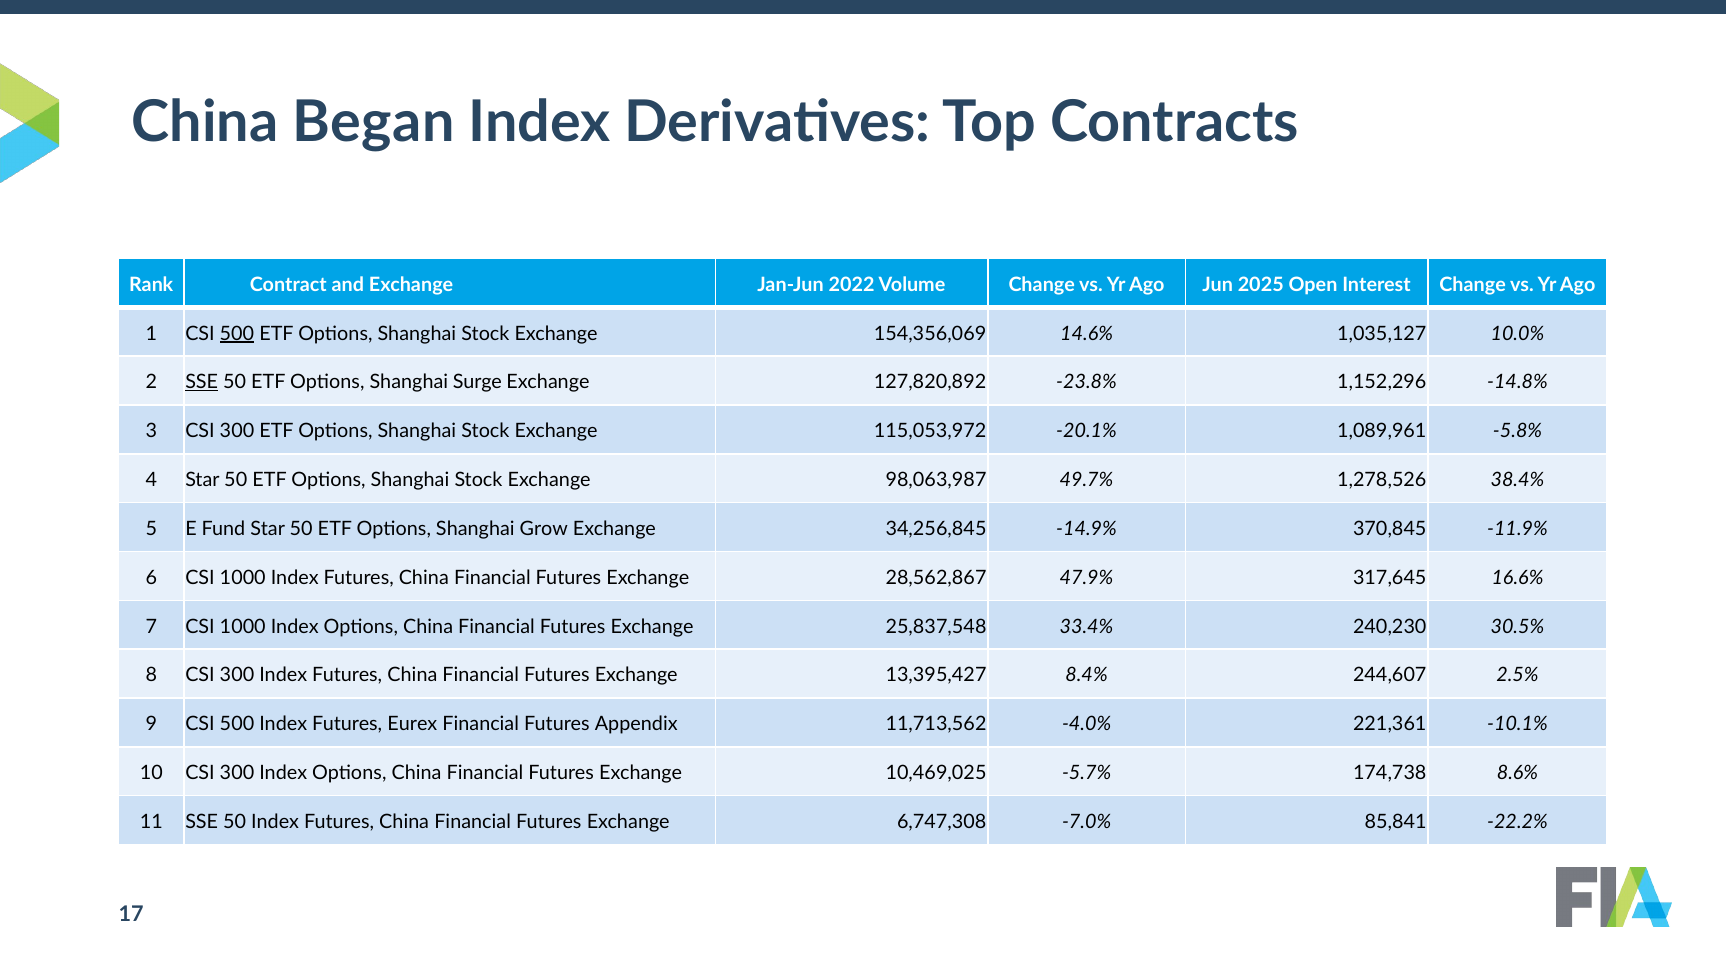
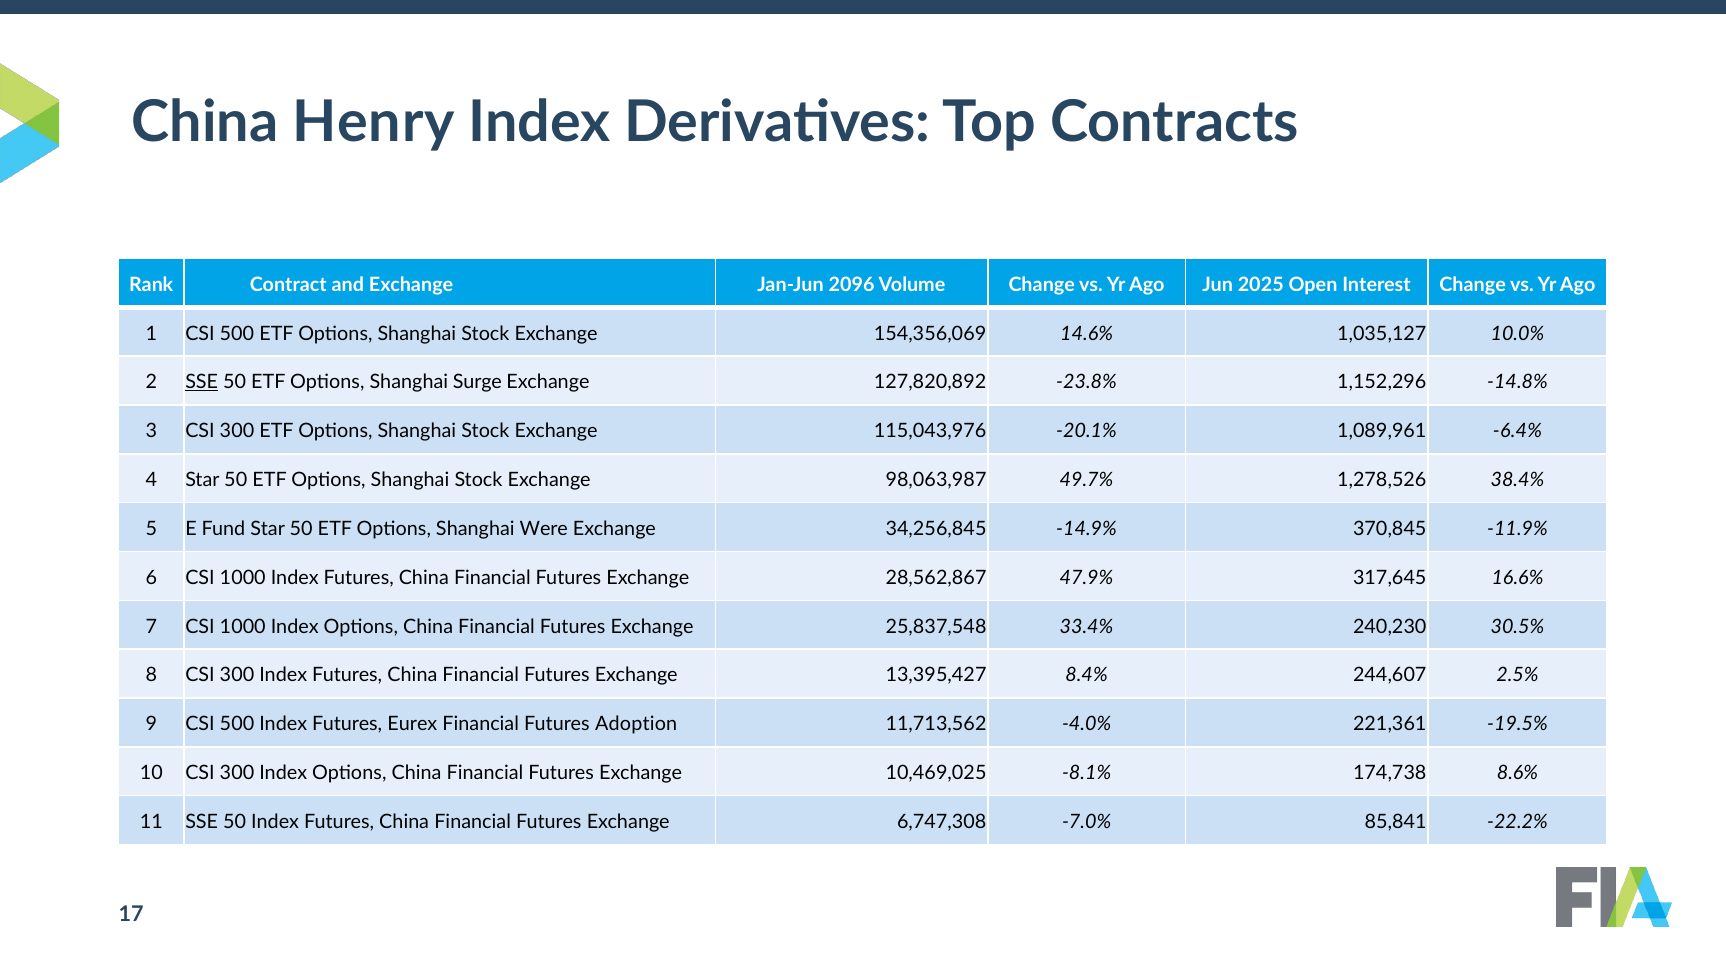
Began: Began -> Henry
2022: 2022 -> 2096
500 at (237, 333) underline: present -> none
115,053,972: 115,053,972 -> 115,043,976
-5.8%: -5.8% -> -6.4%
Grow: Grow -> Were
Appendix: Appendix -> Adoption
-10.1%: -10.1% -> -19.5%
-5.7%: -5.7% -> -8.1%
